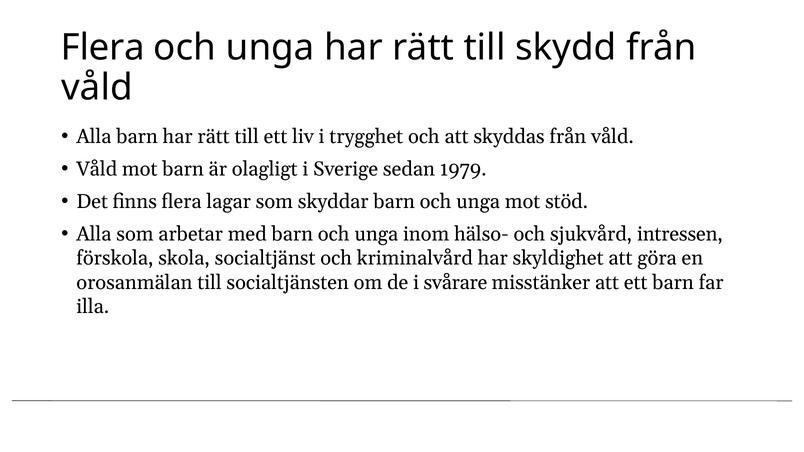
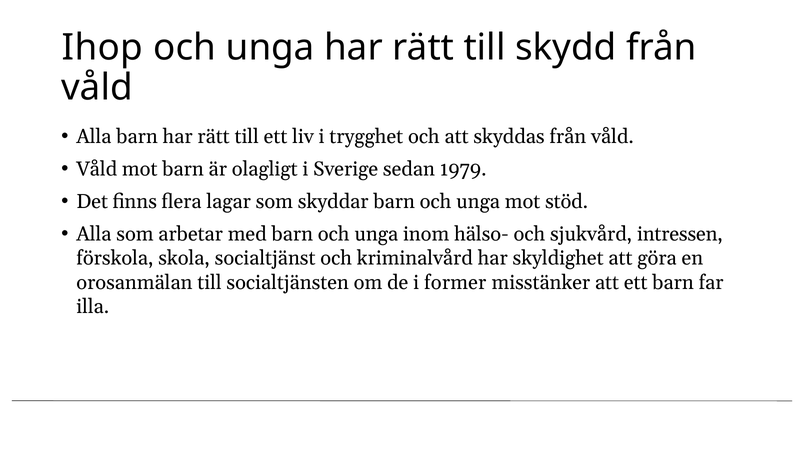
Flera at (103, 48): Flera -> Ihop
svårare: svårare -> former
